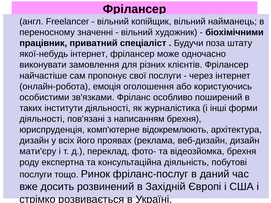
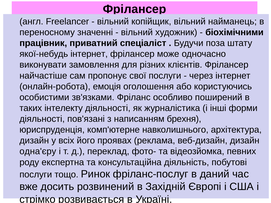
інститути: інститути -> інтелекту
відокремлюють: відокремлюють -> навколишнього
мати'єру: мати'єру -> одна'єру
відеозйомка брехня: брехня -> певних
